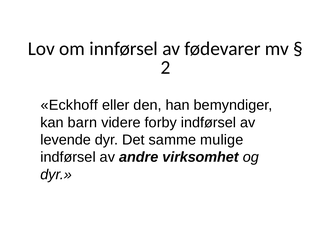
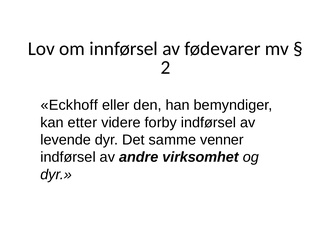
barn: barn -> etter
mulige: mulige -> venner
